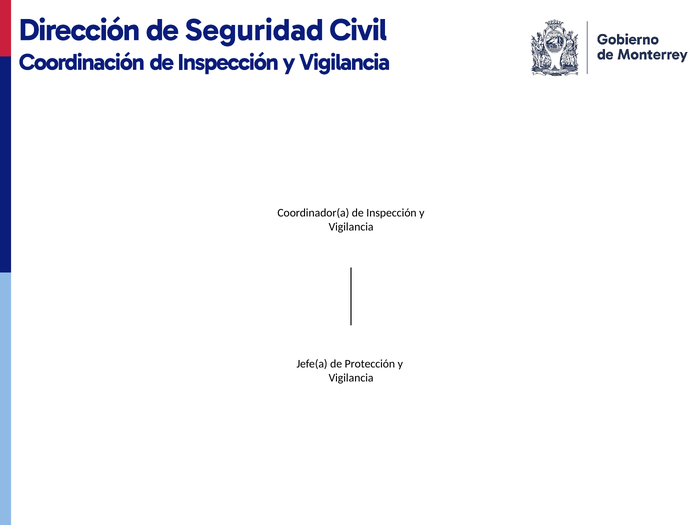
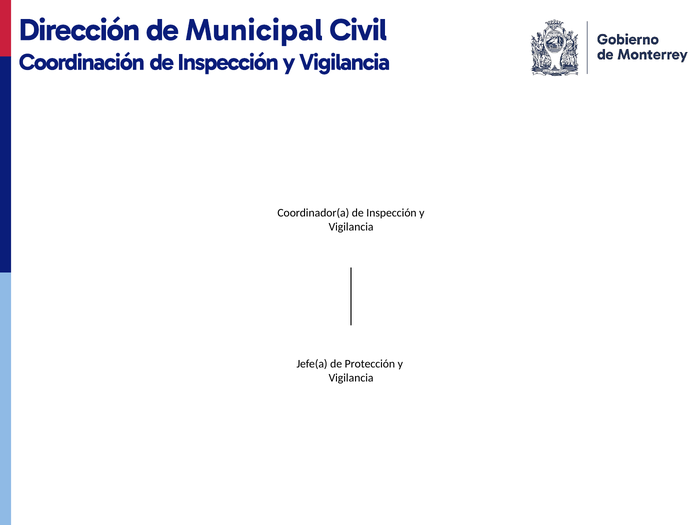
Seguridad: Seguridad -> Municipal
